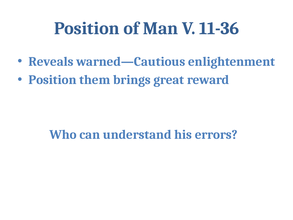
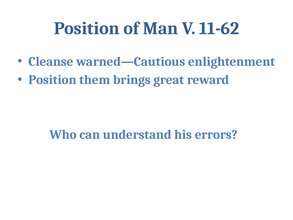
11-36: 11-36 -> 11-62
Reveals: Reveals -> Cleanse
